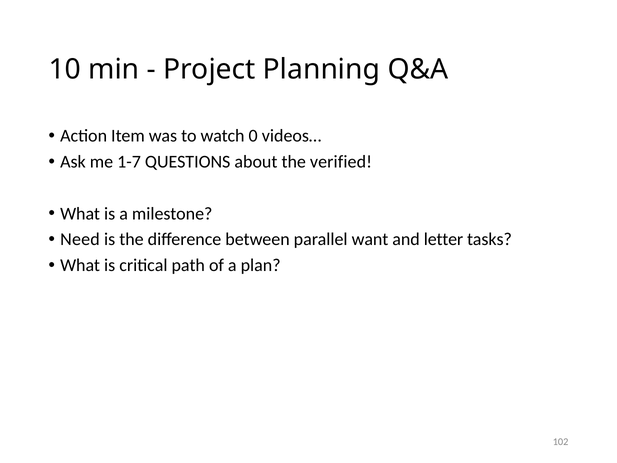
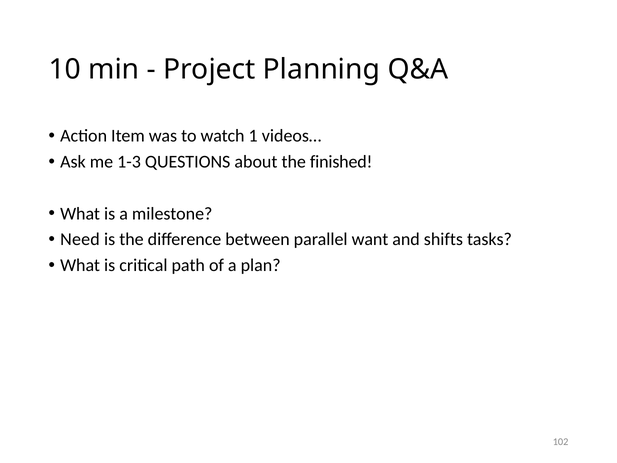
0: 0 -> 1
1-7: 1-7 -> 1-3
verified: verified -> finished
letter: letter -> shifts
